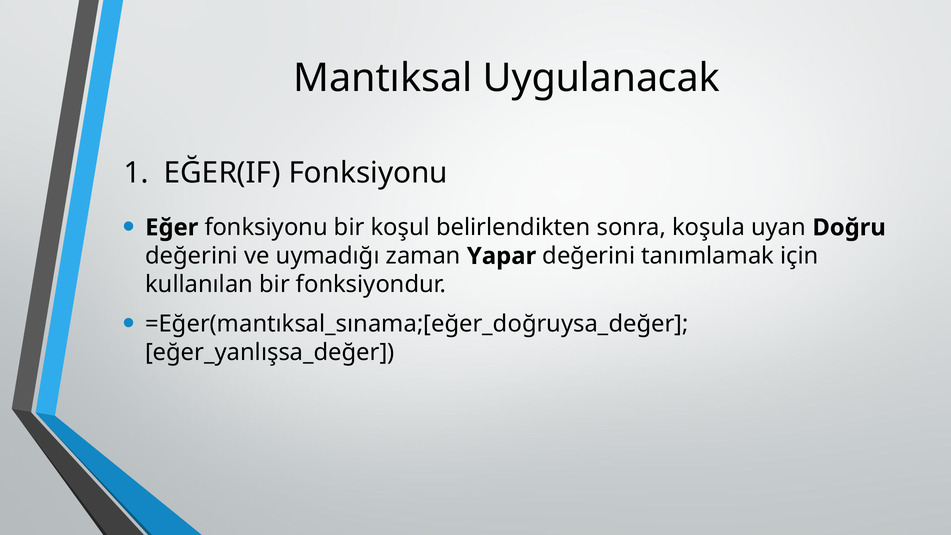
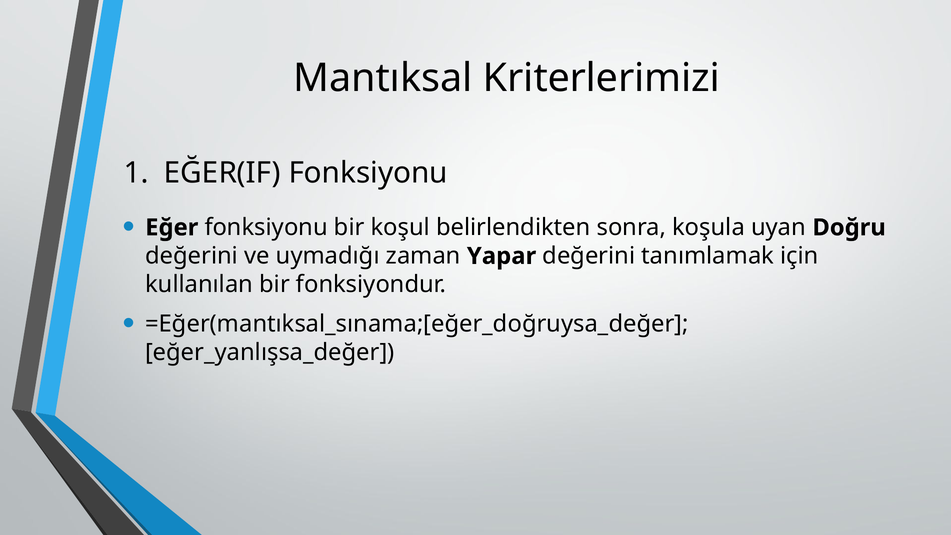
Uygulanacak: Uygulanacak -> Kriterlerimizi
